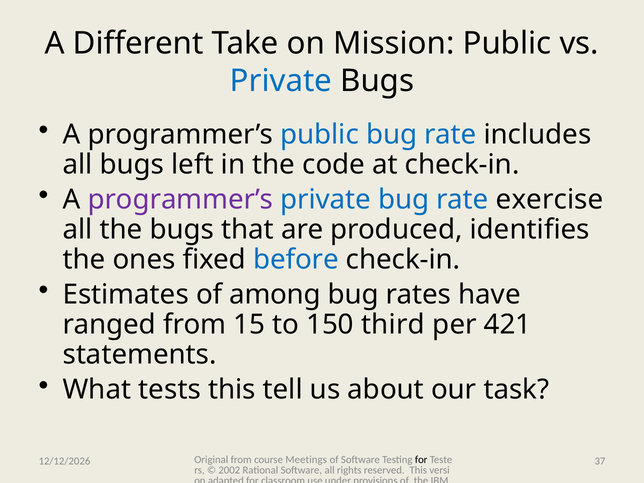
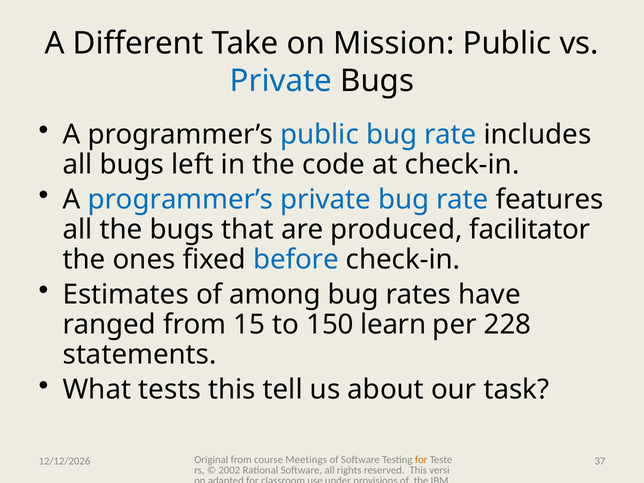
programmer’s at (180, 200) colour: purple -> blue
exercise: exercise -> features
identifies: identifies -> facilitator
third: third -> learn
421: 421 -> 228
for at (421, 459) colour: black -> orange
